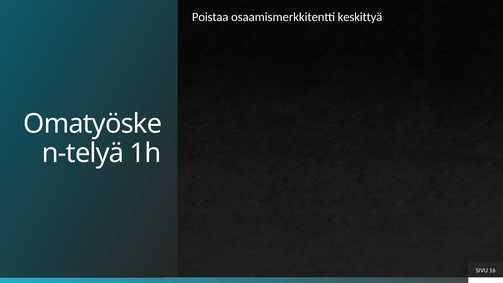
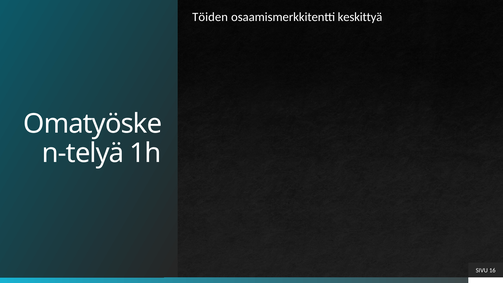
Poistaa: Poistaa -> Töiden
